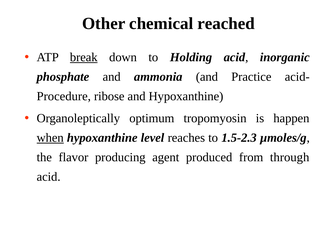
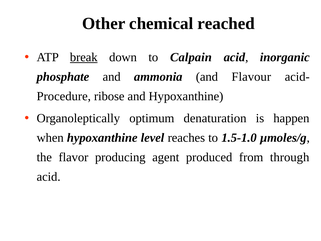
Holding: Holding -> Calpain
Practice: Practice -> Flavour
tropomyosin: tropomyosin -> denaturation
when underline: present -> none
1.5-2.3: 1.5-2.3 -> 1.5-1.0
